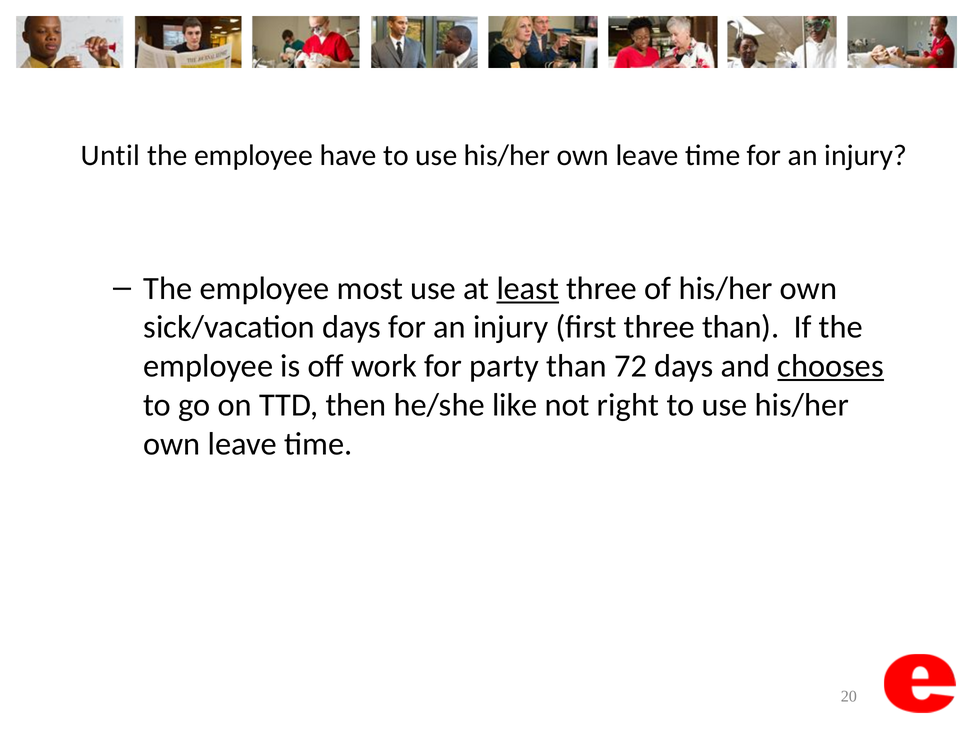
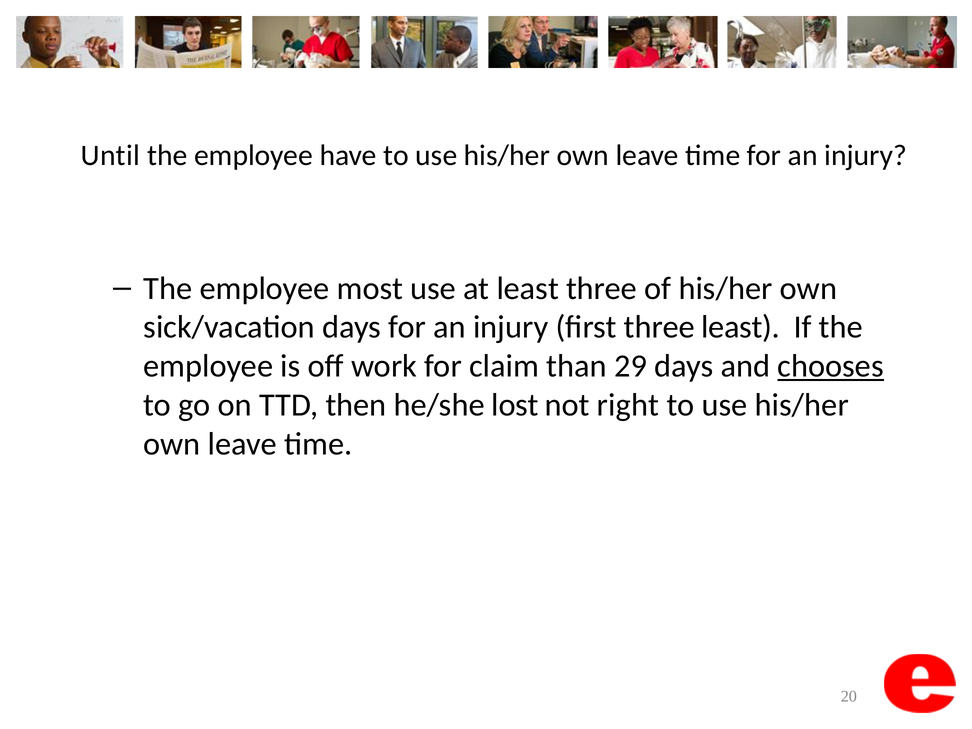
least at (528, 288) underline: present -> none
three than: than -> least
party: party -> claim
72: 72 -> 29
like: like -> lost
